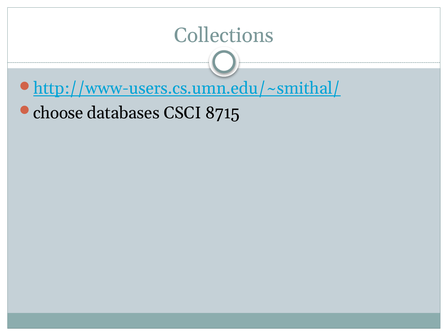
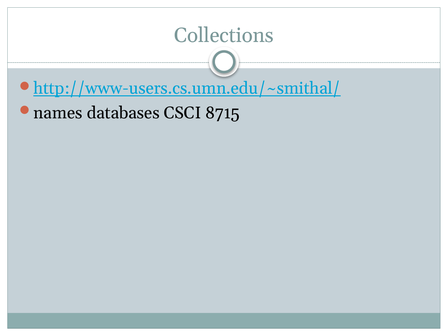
choose: choose -> names
